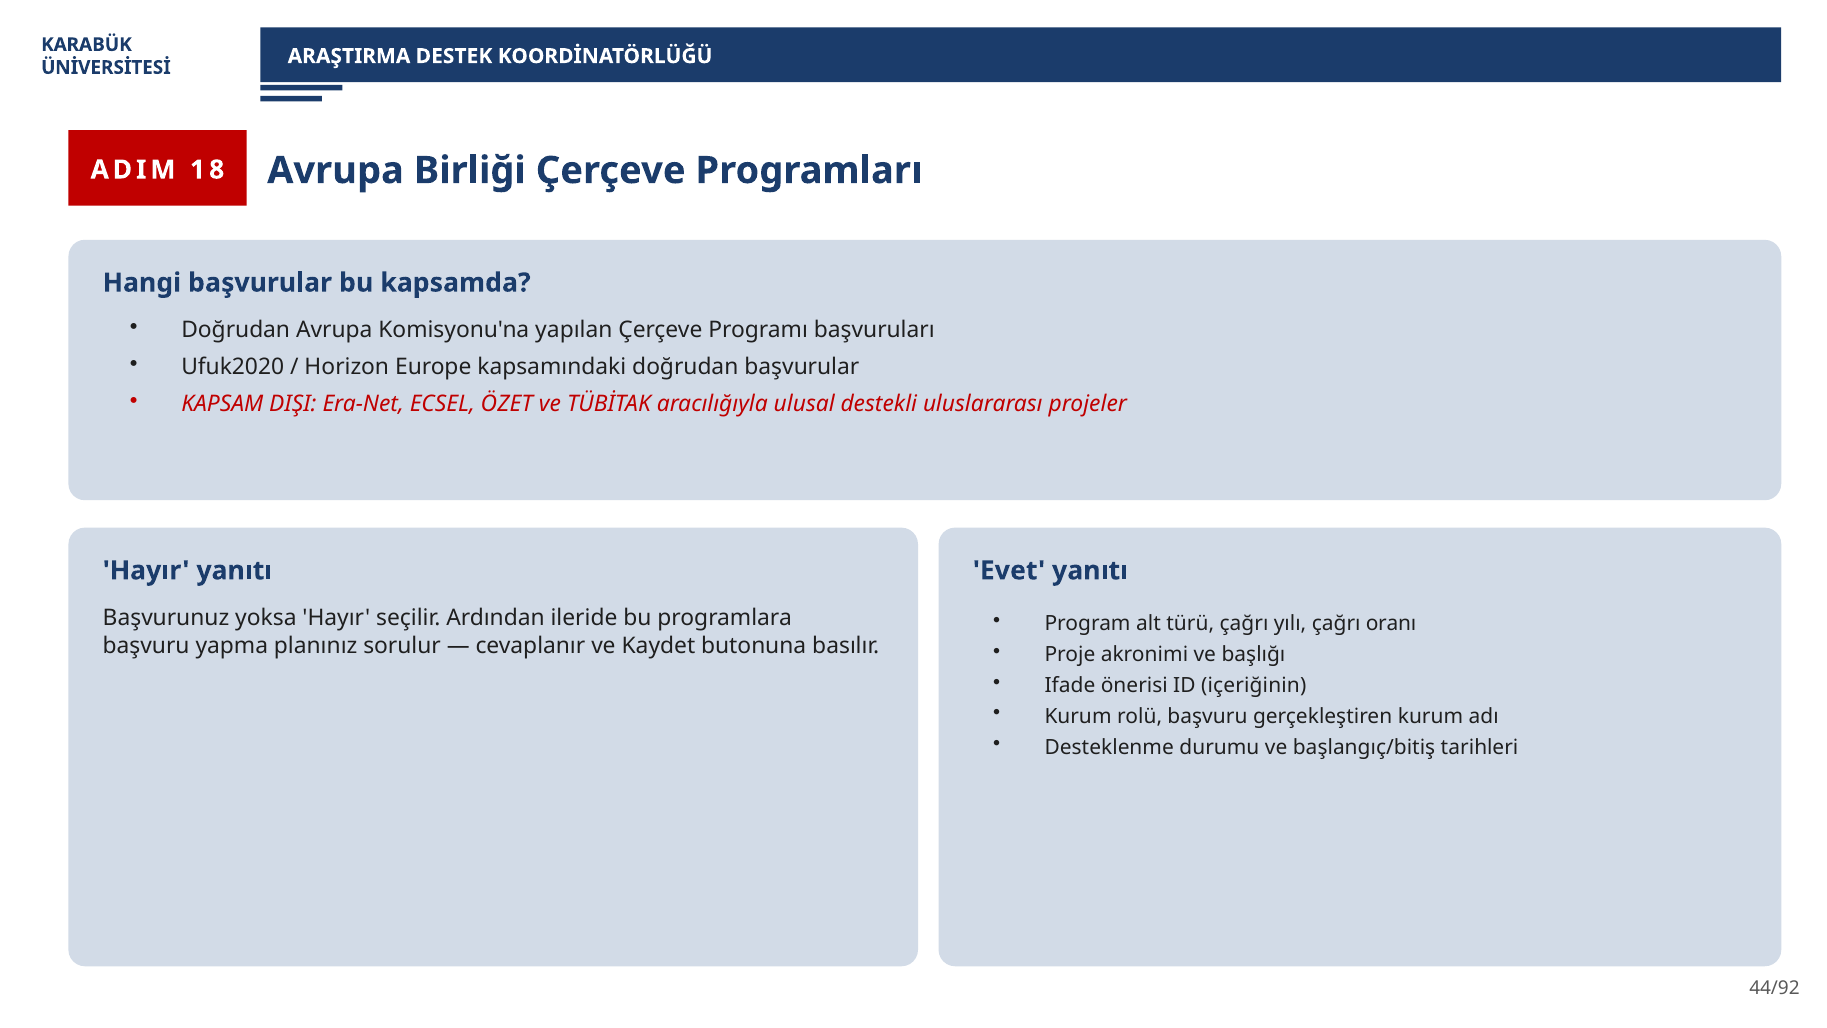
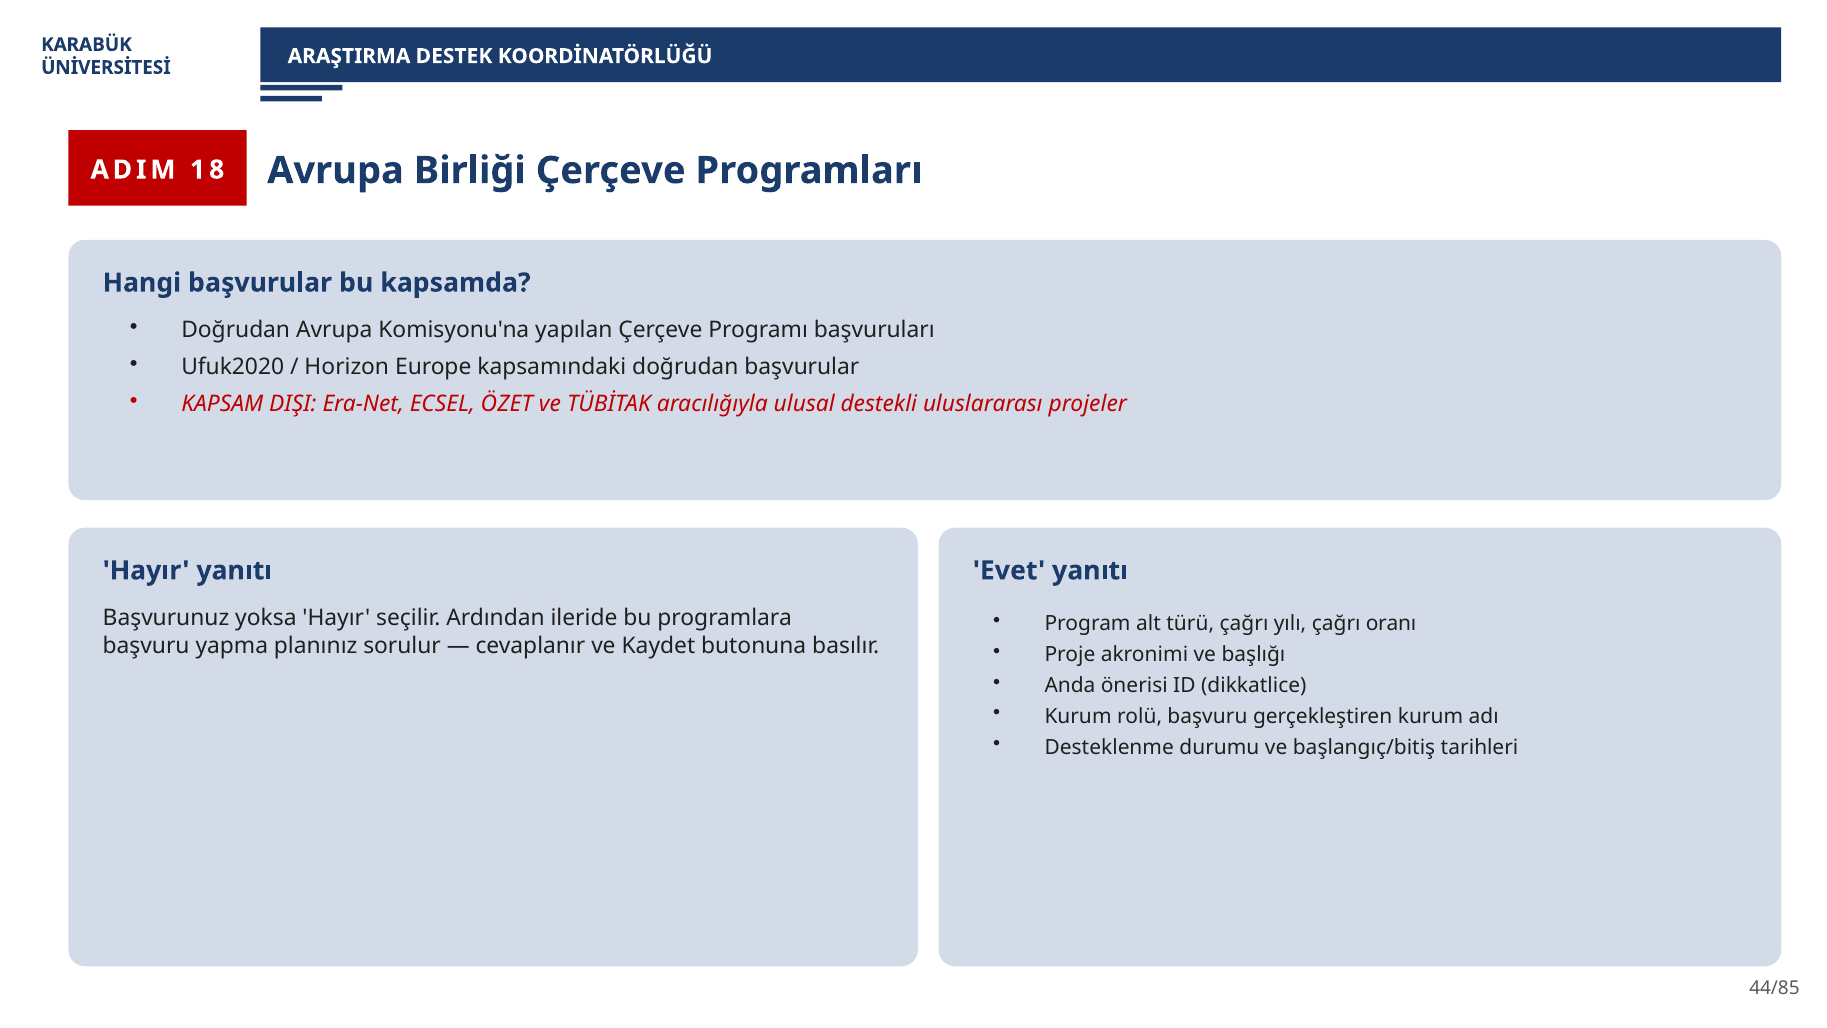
Ifade: Ifade -> Anda
içeriğinin: içeriğinin -> dikkatlice
44/92: 44/92 -> 44/85
